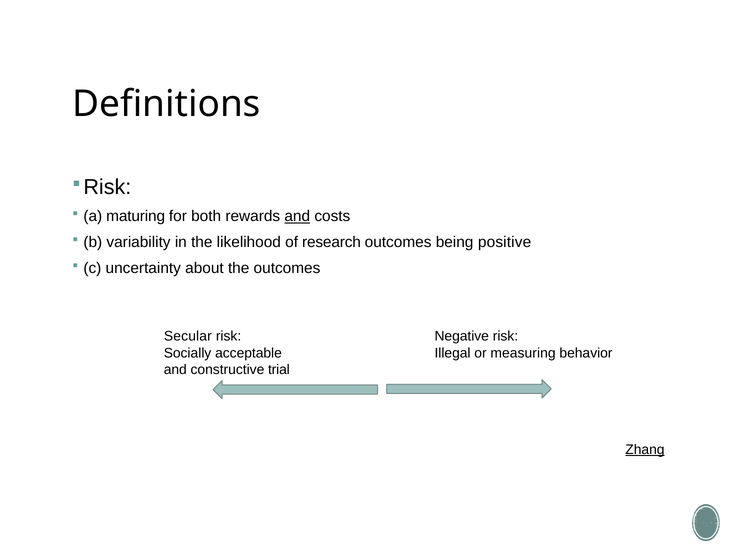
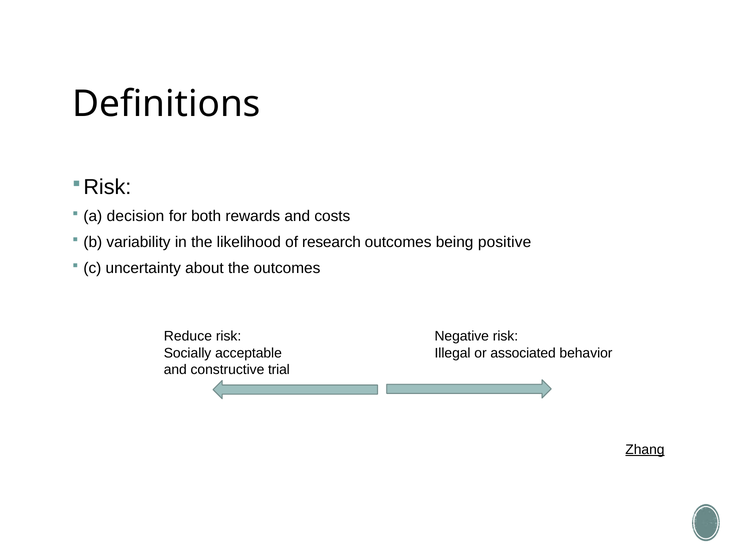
maturing: maturing -> decision
and at (297, 216) underline: present -> none
Secular: Secular -> Reduce
measuring: measuring -> associated
